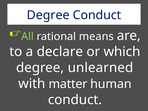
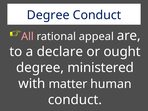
All colour: light green -> pink
means: means -> appeal
which: which -> ought
unlearned: unlearned -> ministered
